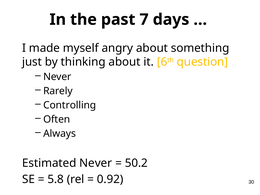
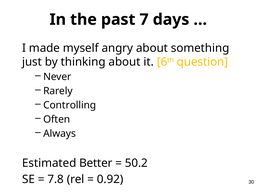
Estimated Never: Never -> Better
5.8: 5.8 -> 7.8
